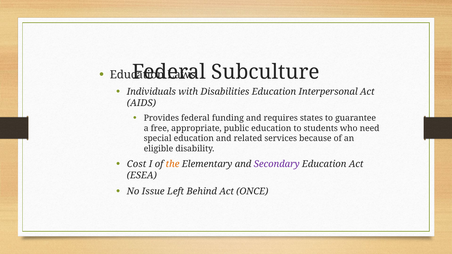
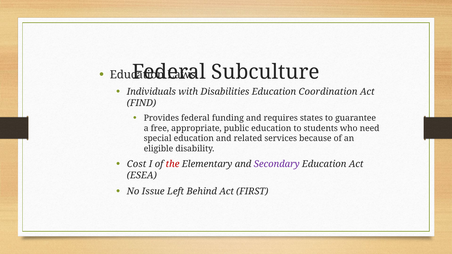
Interpersonal: Interpersonal -> Coordination
AIDS: AIDS -> FIND
the colour: orange -> red
ONCE: ONCE -> FIRST
